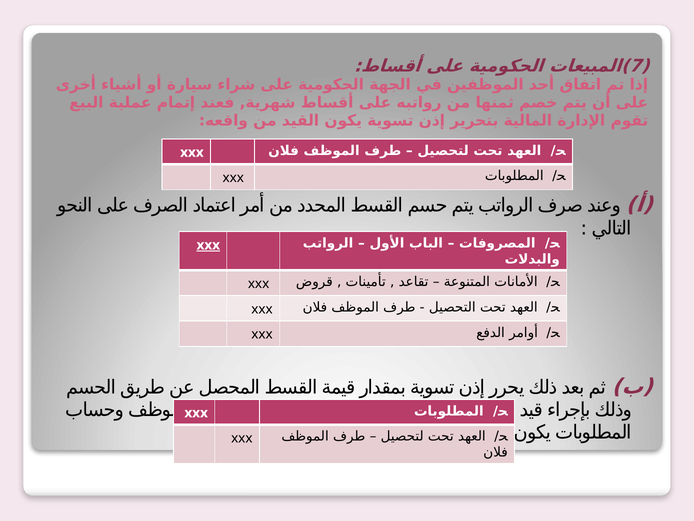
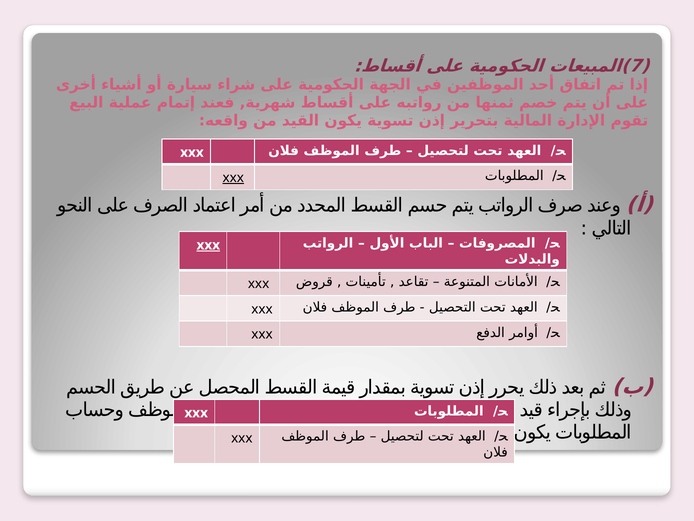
xxx at (233, 178) underline: none -> present
